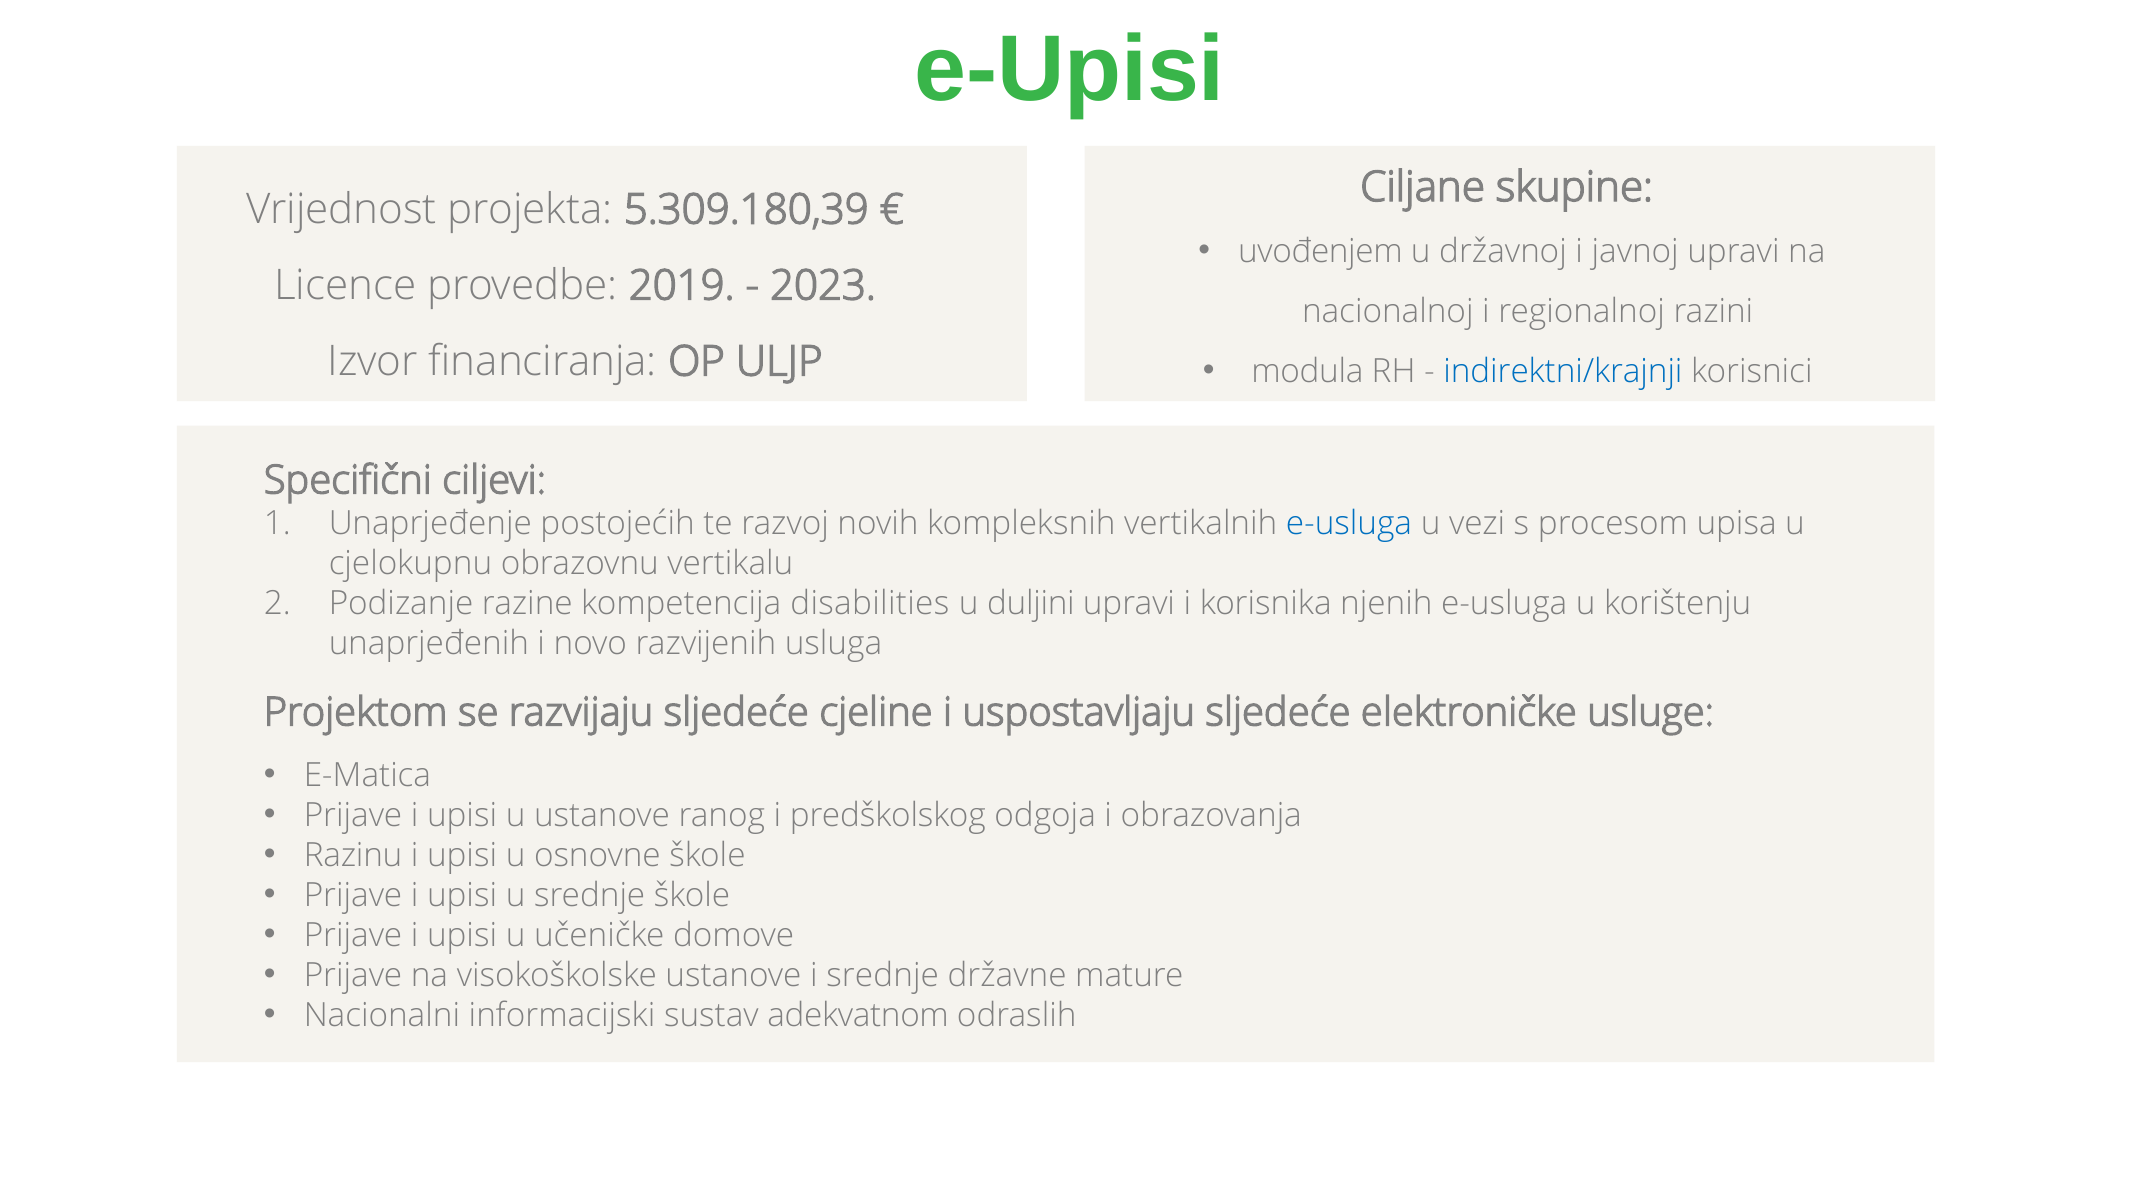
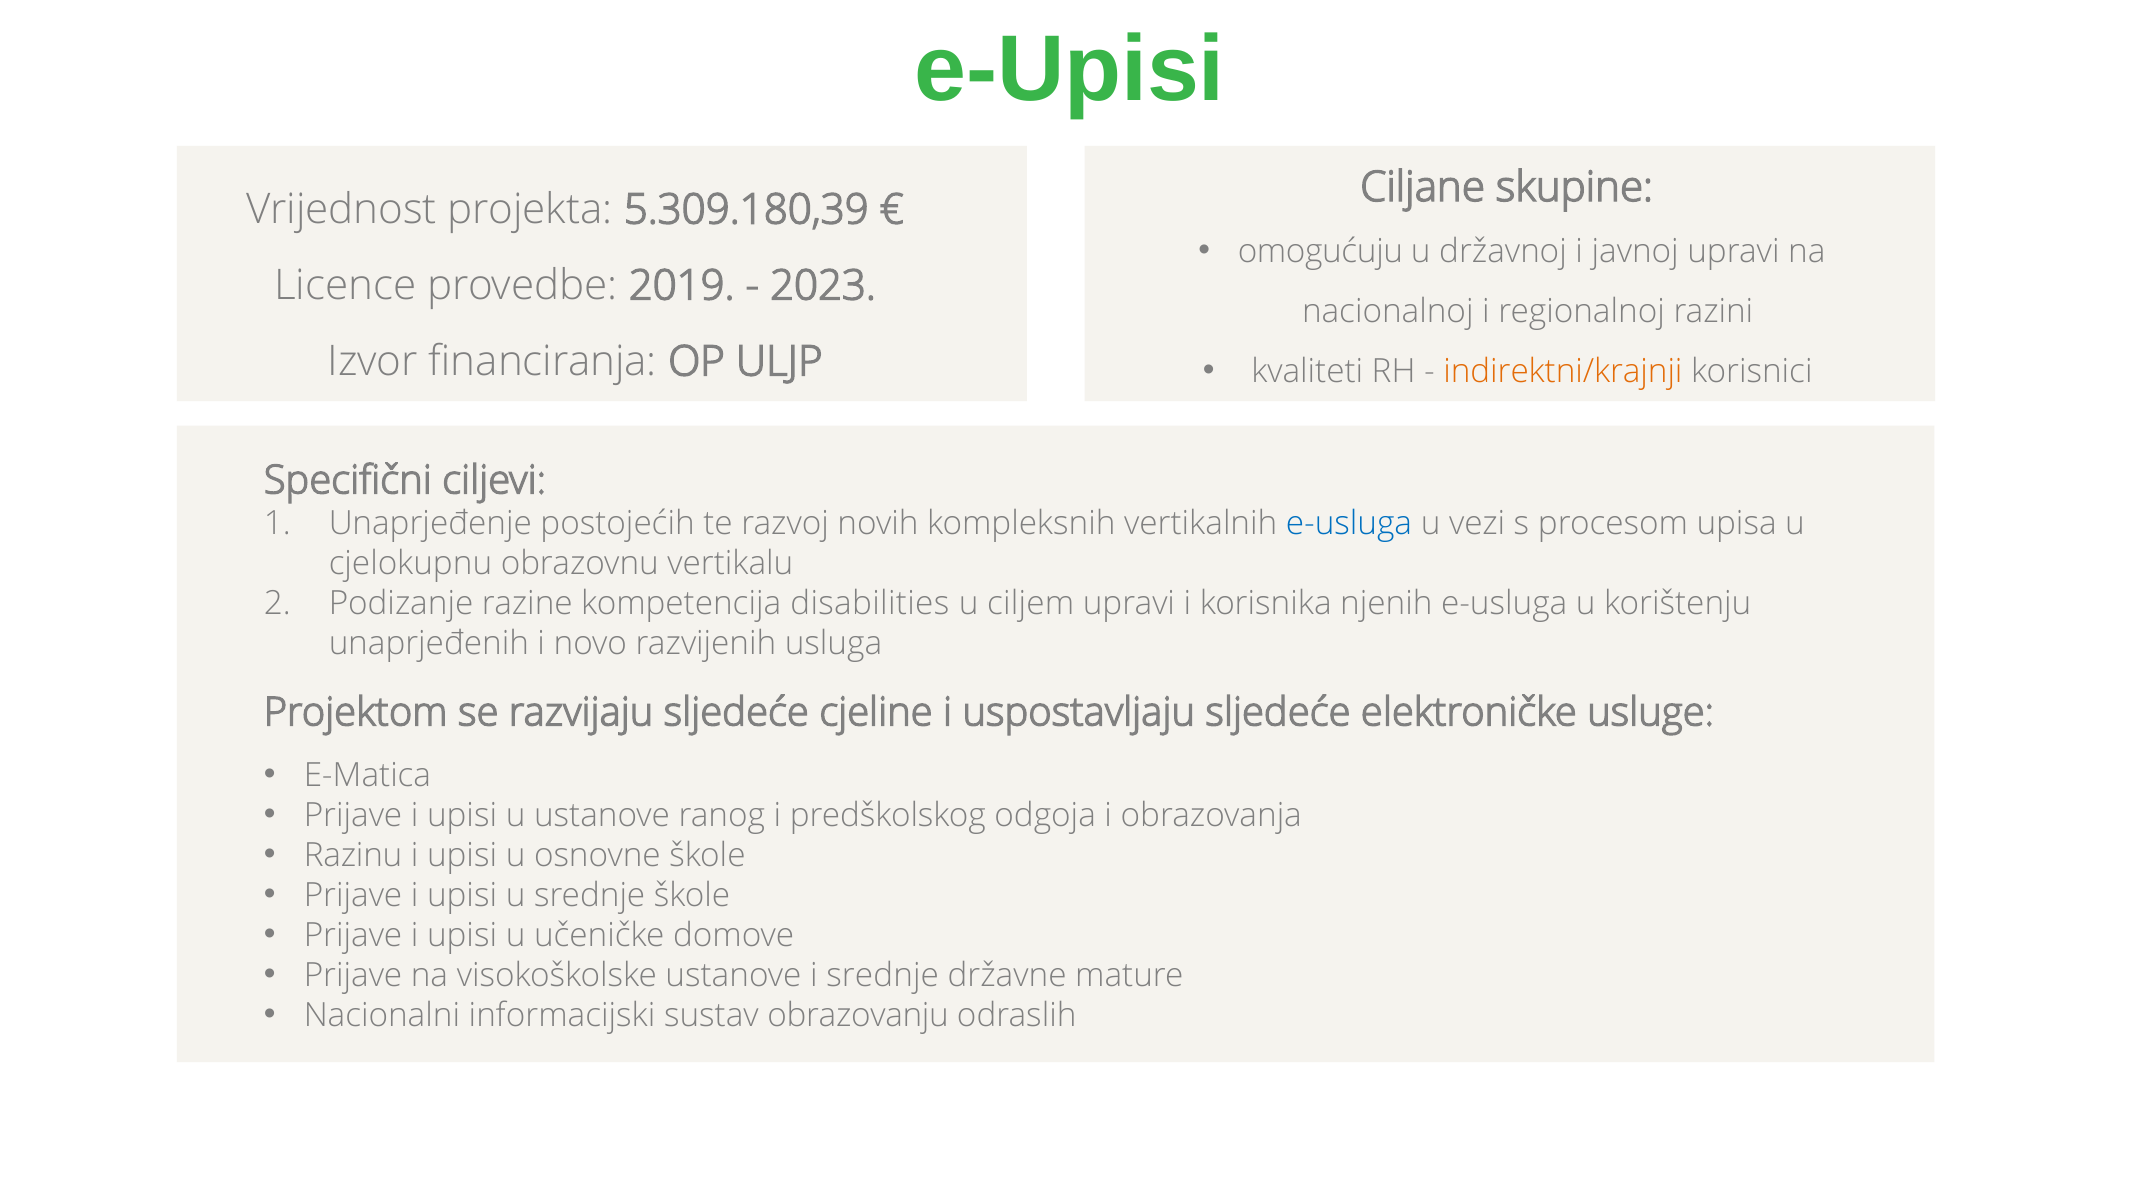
uvođenjem: uvođenjem -> omogućuju
modula: modula -> kvaliteti
indirektni/krajnji colour: blue -> orange
duljini: duljini -> ciljem
adekvatnom: adekvatnom -> obrazovanju
